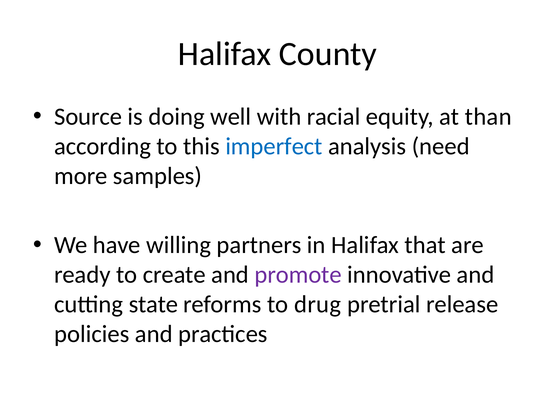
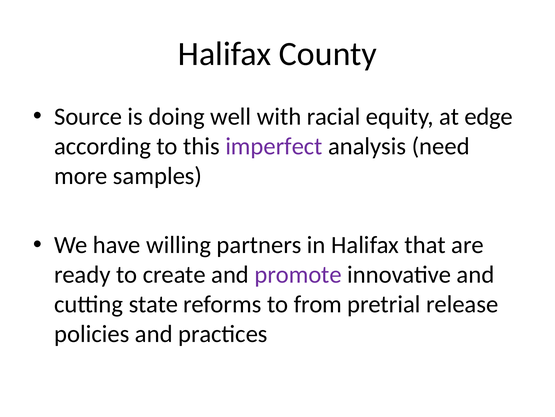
than: than -> edge
imperfect colour: blue -> purple
drug: drug -> from
